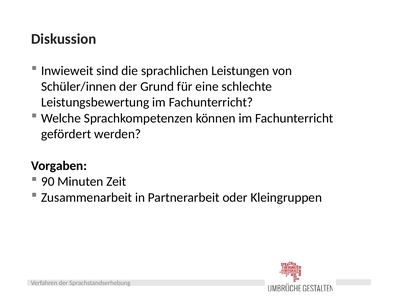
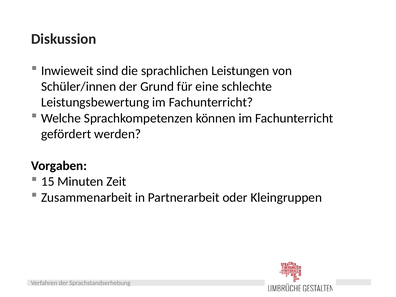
90: 90 -> 15
